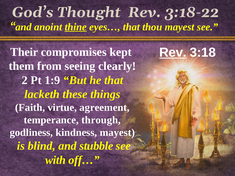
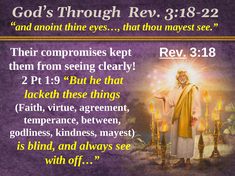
Thought: Thought -> Through
thine underline: present -> none
through: through -> between
stubble: stubble -> always
